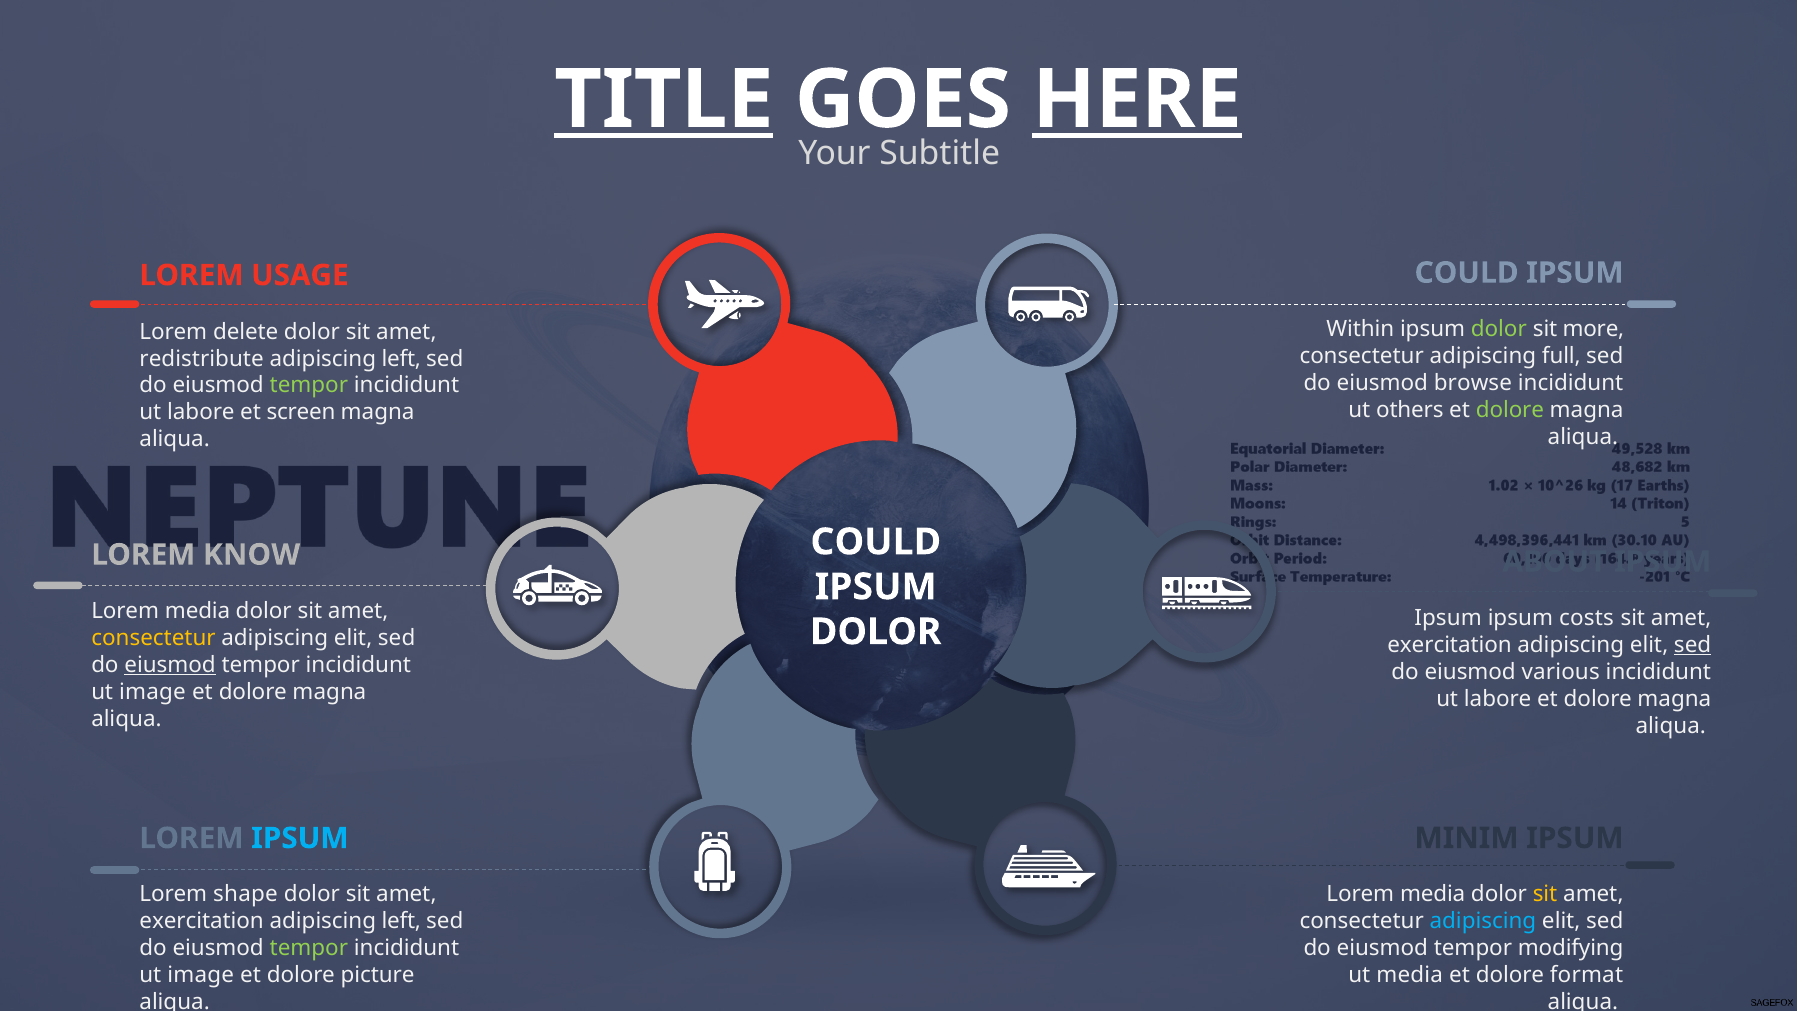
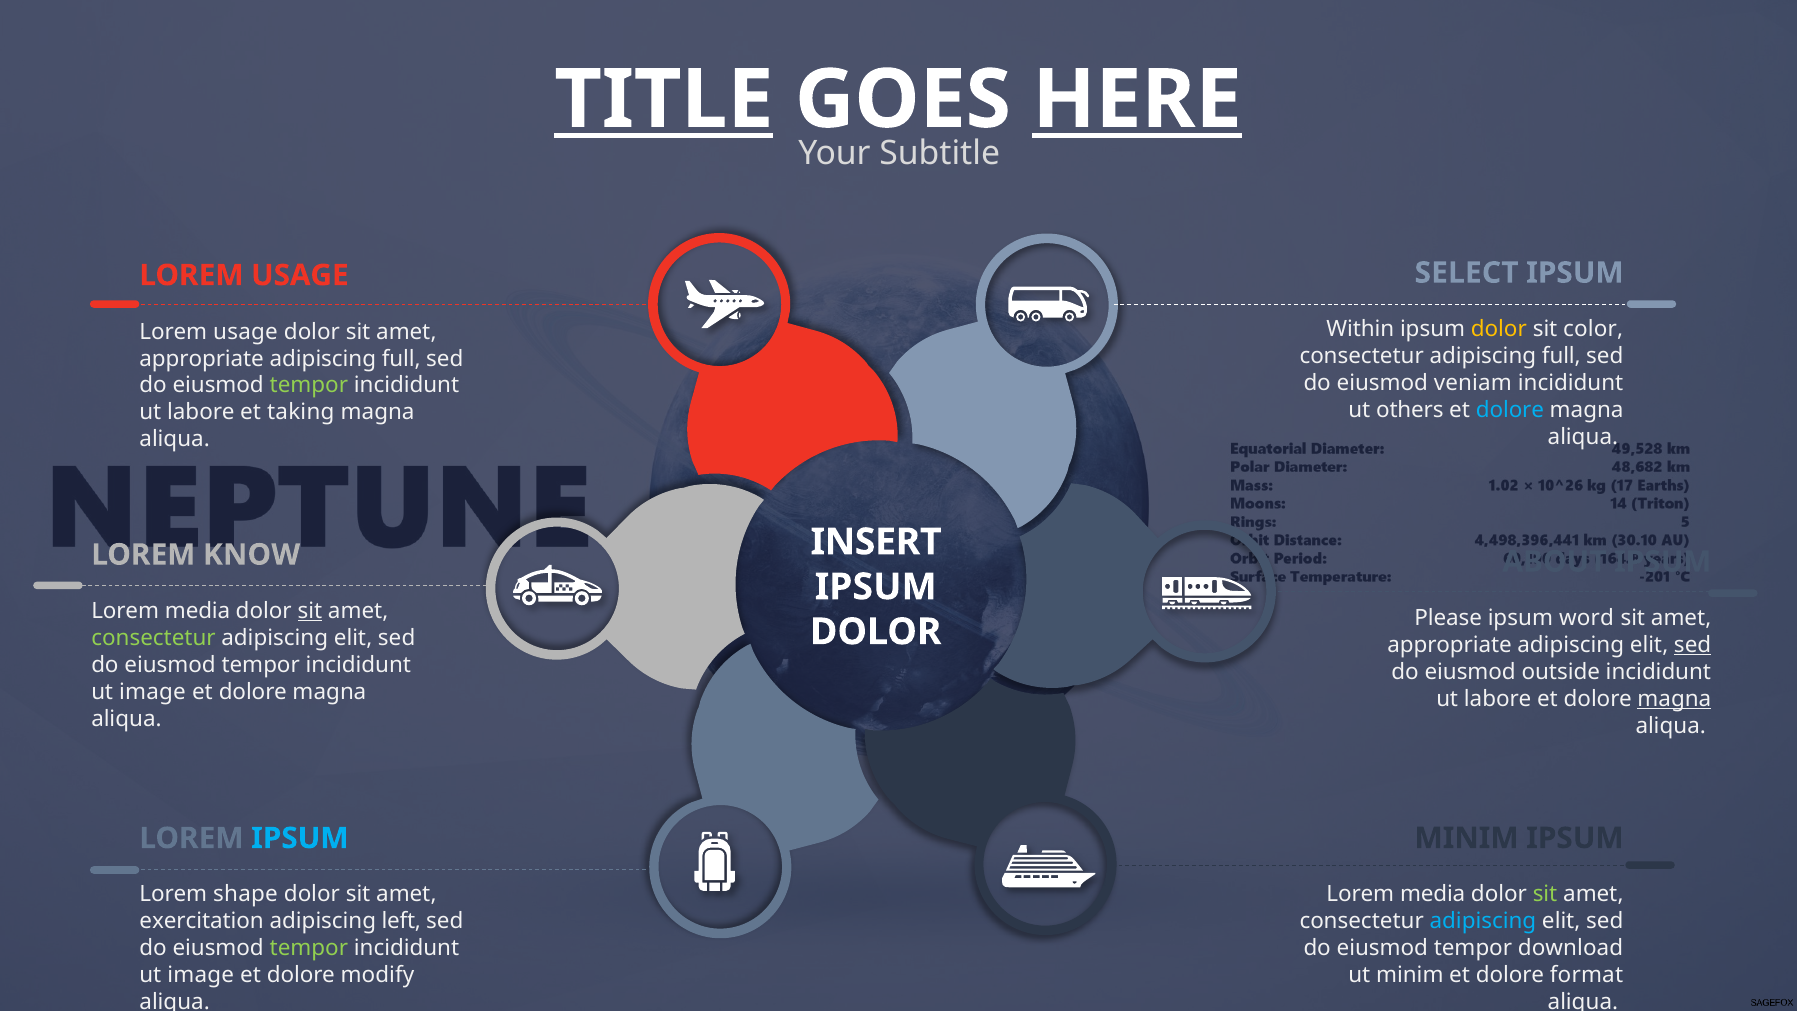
COULD at (1467, 273): COULD -> SELECT
dolor at (1499, 329) colour: light green -> yellow
more: more -> color
delete at (246, 332): delete -> usage
redistribute at (202, 359): redistribute -> appropriate
left at (401, 359): left -> full
browse: browse -> veniam
dolore at (1510, 410) colour: light green -> light blue
screen: screen -> taking
COULD at (876, 542): COULD -> INSERT
sit at (310, 611) underline: none -> present
Ipsum at (1448, 618): Ipsum -> Please
costs: costs -> word
consectetur at (153, 638) colour: yellow -> light green
exercitation at (1450, 645): exercitation -> appropriate
eiusmod at (170, 665) underline: present -> none
various: various -> outside
magna at (1674, 699) underline: none -> present
sit at (1545, 894) colour: yellow -> light green
modifying: modifying -> download
picture: picture -> modify
ut media: media -> minim
